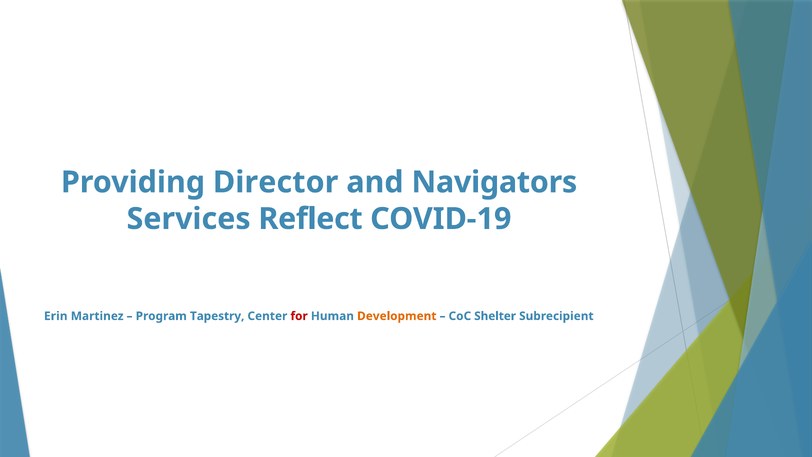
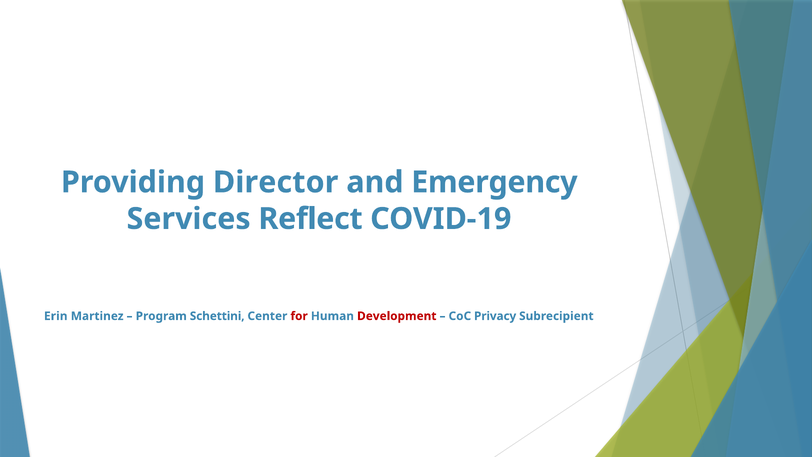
Navigators: Navigators -> Emergency
Tapestry: Tapestry -> Schettini
Development colour: orange -> red
Shelter: Shelter -> Privacy
